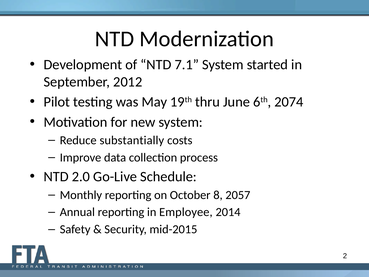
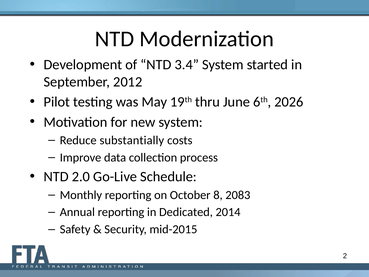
7.1: 7.1 -> 3.4
2074: 2074 -> 2026
2057: 2057 -> 2083
Employee: Employee -> Dedicated
